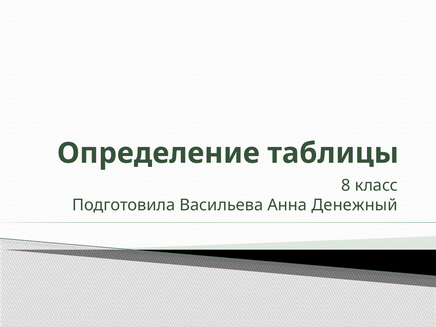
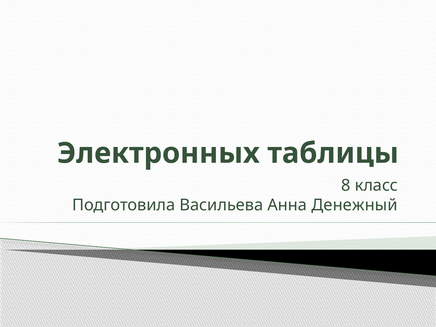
Определение: Определение -> Электронных
